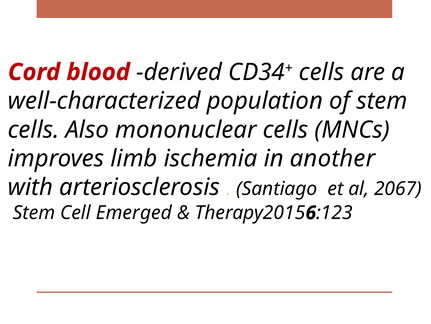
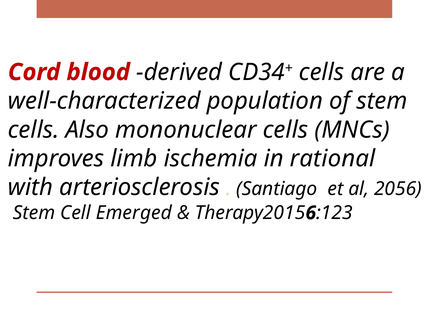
another: another -> rational
2067: 2067 -> 2056
